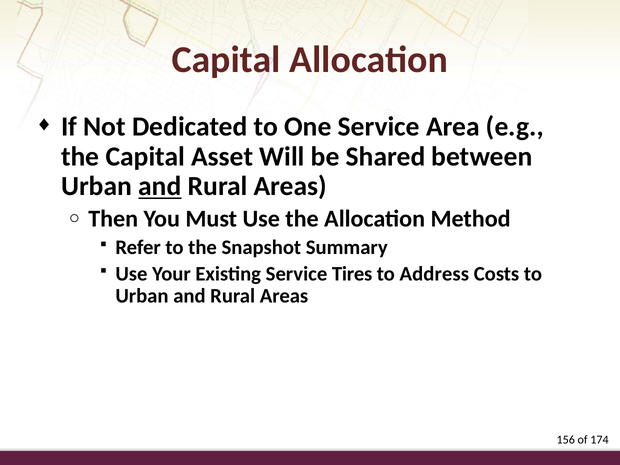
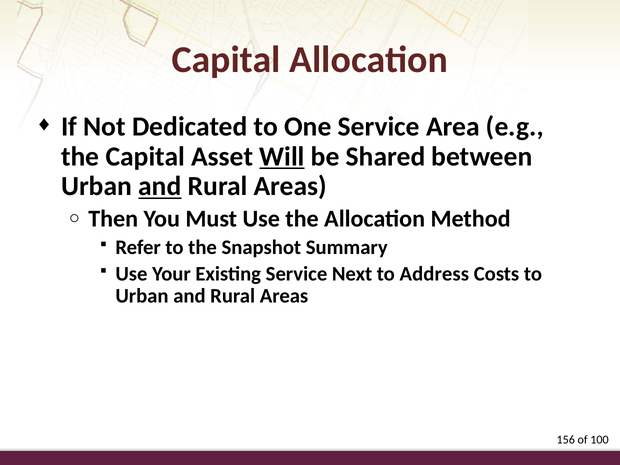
Will underline: none -> present
Tires: Tires -> Next
174: 174 -> 100
